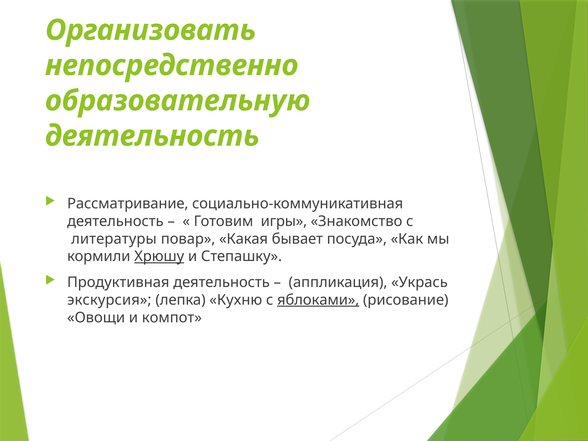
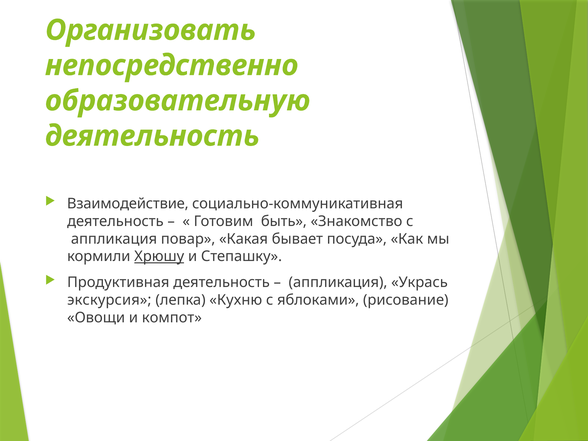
Рассматривание: Рассматривание -> Взаимодействие
игры: игры -> быть
литературы at (114, 239): литературы -> аппликация
яблоками underline: present -> none
